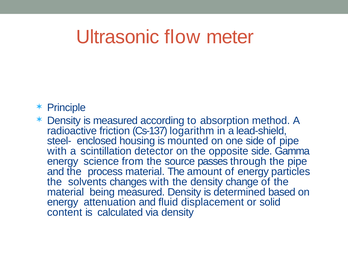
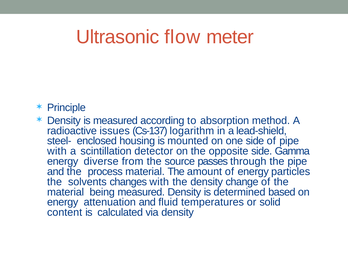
friction: friction -> issues
science: science -> diverse
displacement: displacement -> temperatures
